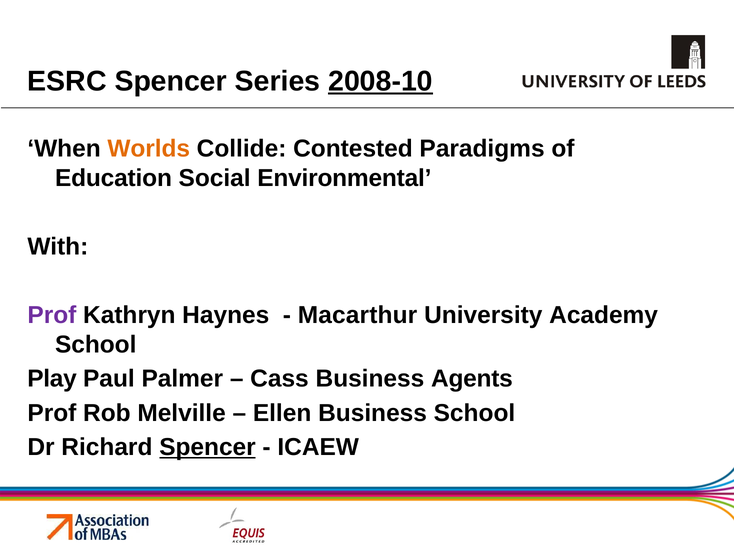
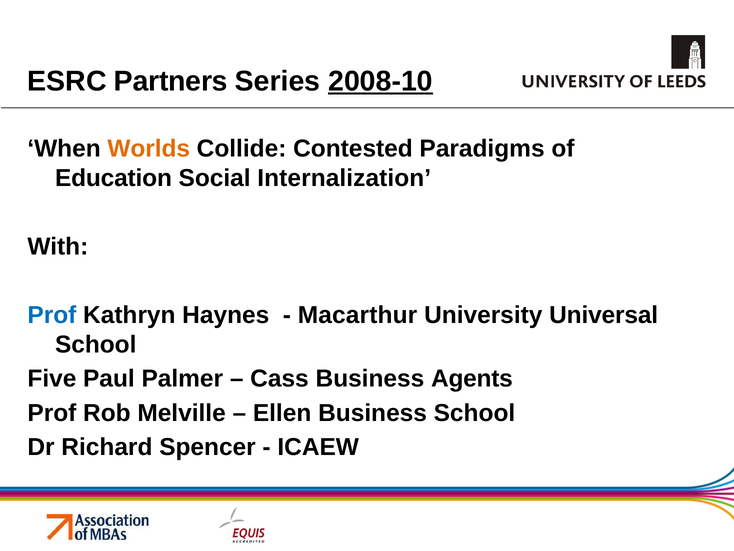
ESRC Spencer: Spencer -> Partners
Environmental: Environmental -> Internalization
Prof at (52, 315) colour: purple -> blue
Academy: Academy -> Universal
Play: Play -> Five
Spencer at (207, 447) underline: present -> none
